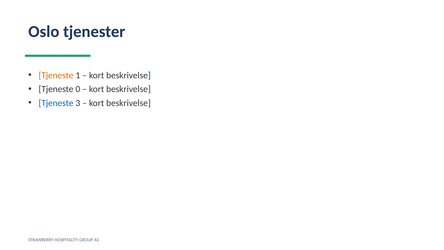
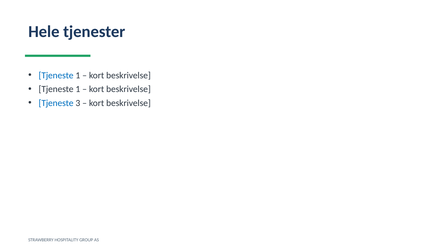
Oslo: Oslo -> Hele
Tjeneste at (56, 75) colour: orange -> blue
0 at (78, 89): 0 -> 1
